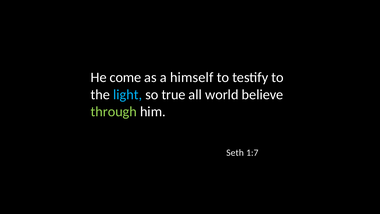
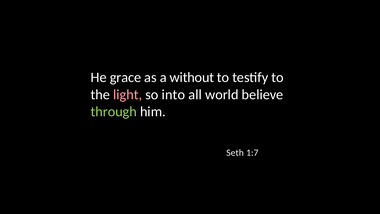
come: come -> grace
himself: himself -> without
light colour: light blue -> pink
true: true -> into
